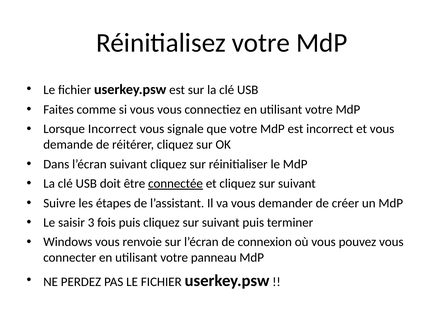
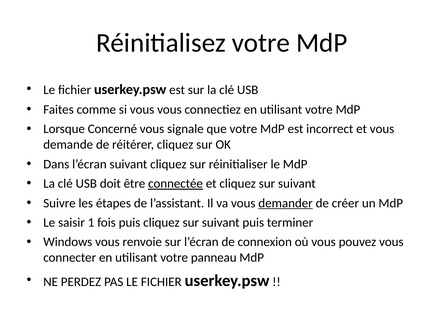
Lorsque Incorrect: Incorrect -> Concerné
demander underline: none -> present
3: 3 -> 1
